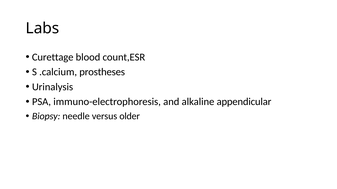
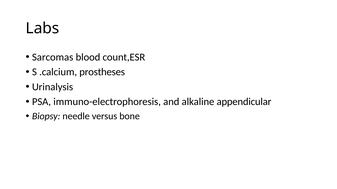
Curettage: Curettage -> Sarcomas
older: older -> bone
